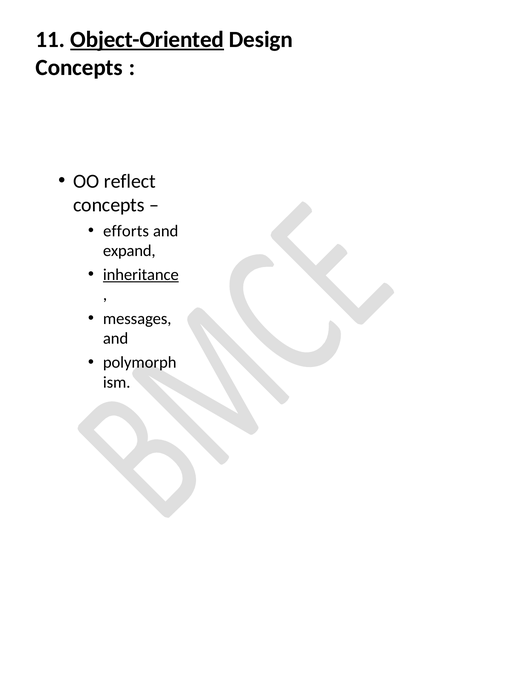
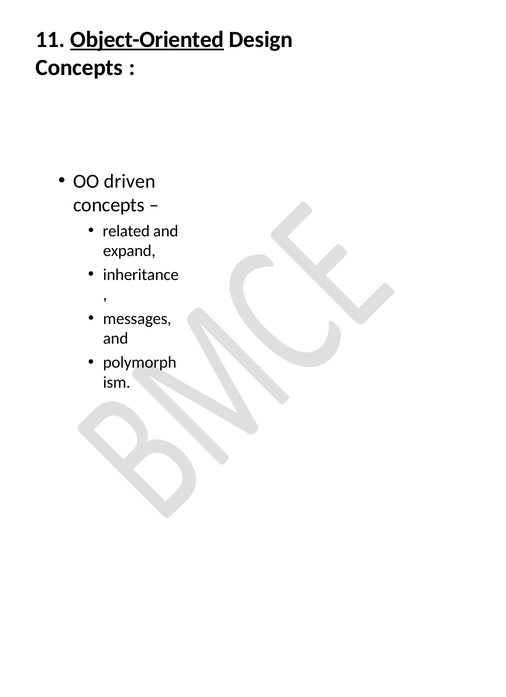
reflect: reflect -> driven
efforts: efforts -> related
inheritance underline: present -> none
